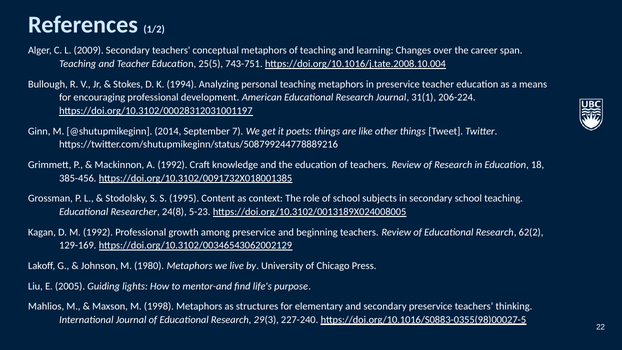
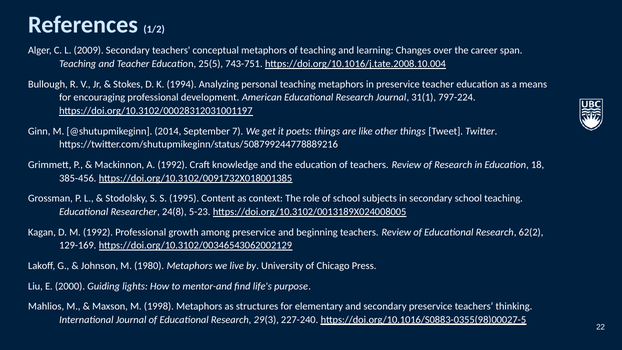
206-224: 206-224 -> 797-224
2005: 2005 -> 2000
